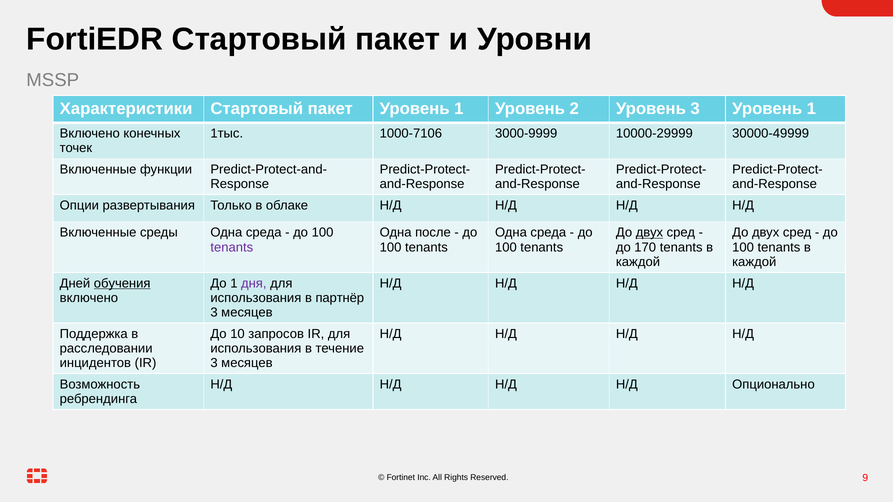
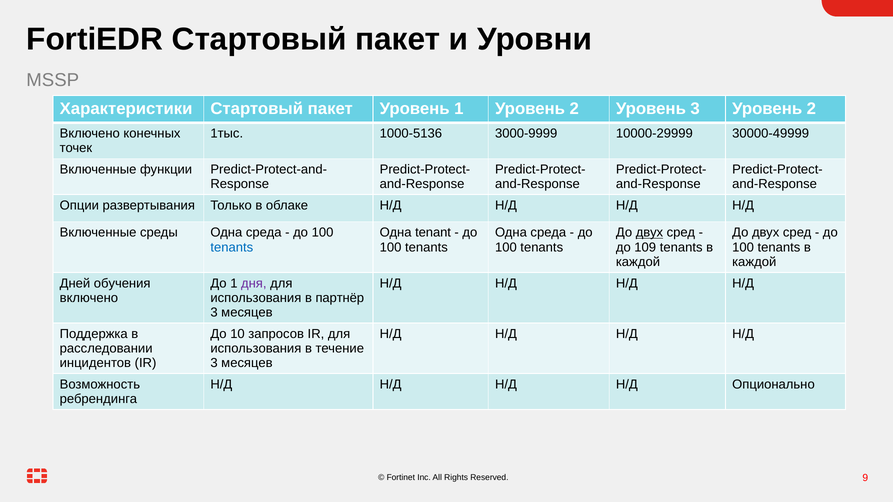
3 Уровень 1: 1 -> 2
1000-7106: 1000-7106 -> 1000-5136
после: после -> tenant
tenants at (232, 247) colour: purple -> blue
170: 170 -> 109
обучения underline: present -> none
